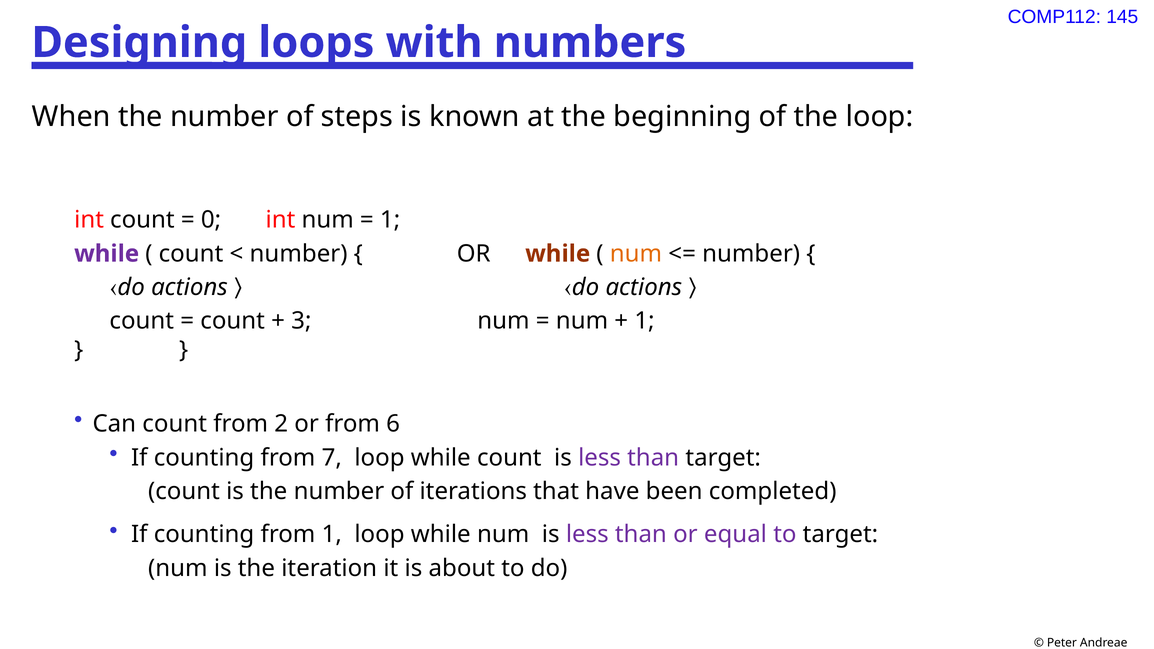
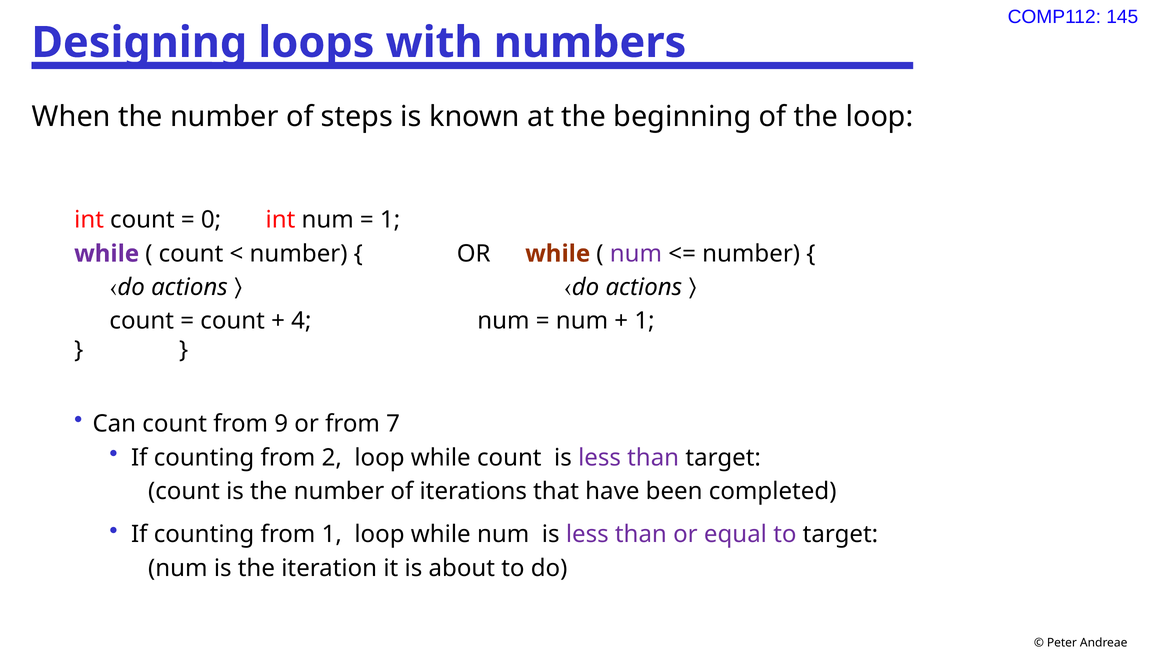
num at (636, 254) colour: orange -> purple
3: 3 -> 4
2: 2 -> 9
6: 6 -> 7
7: 7 -> 2
